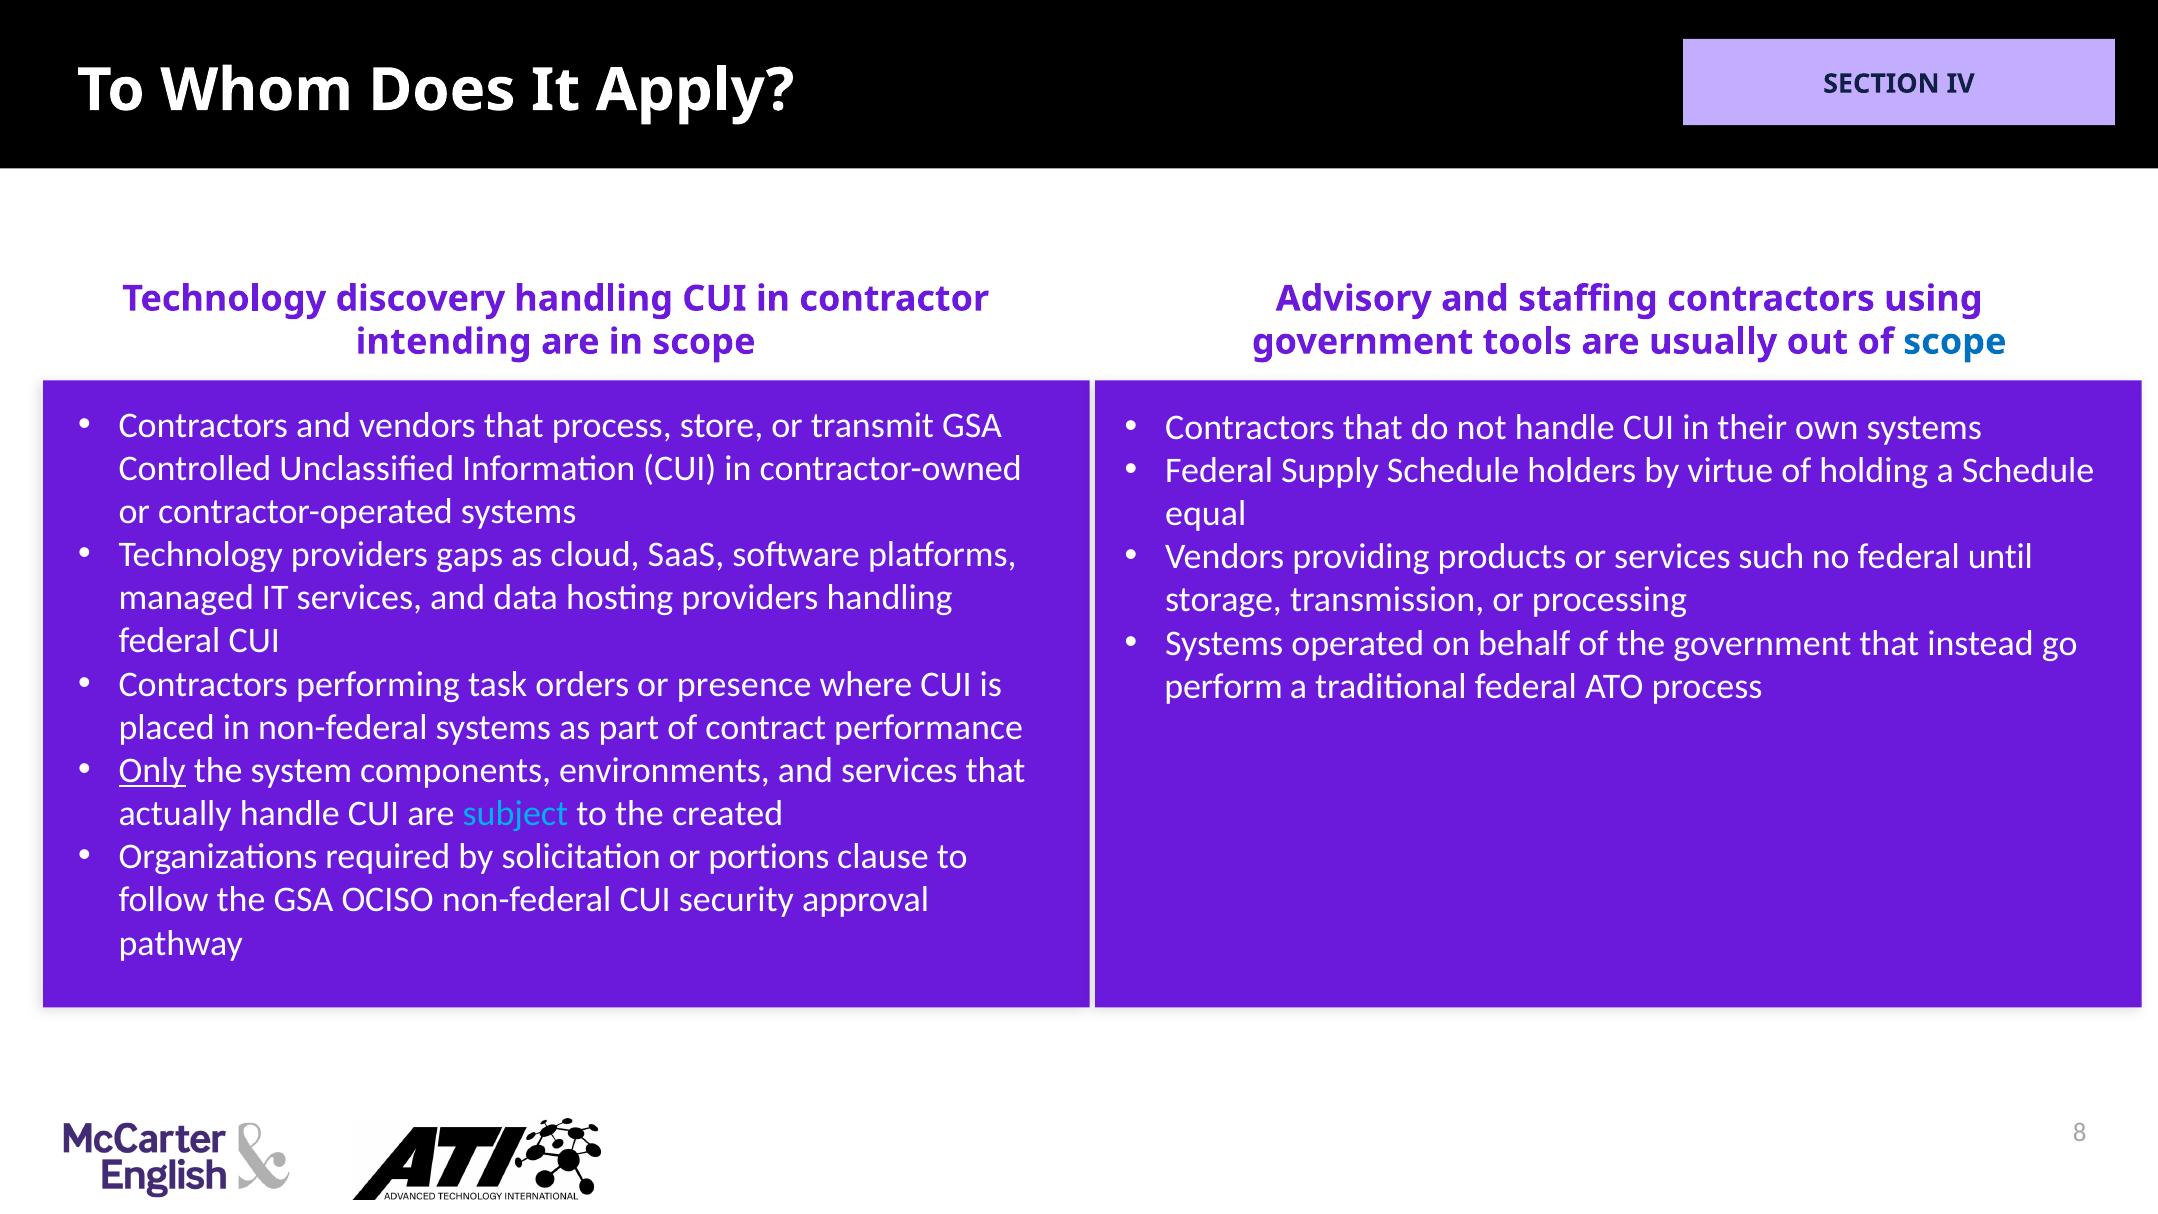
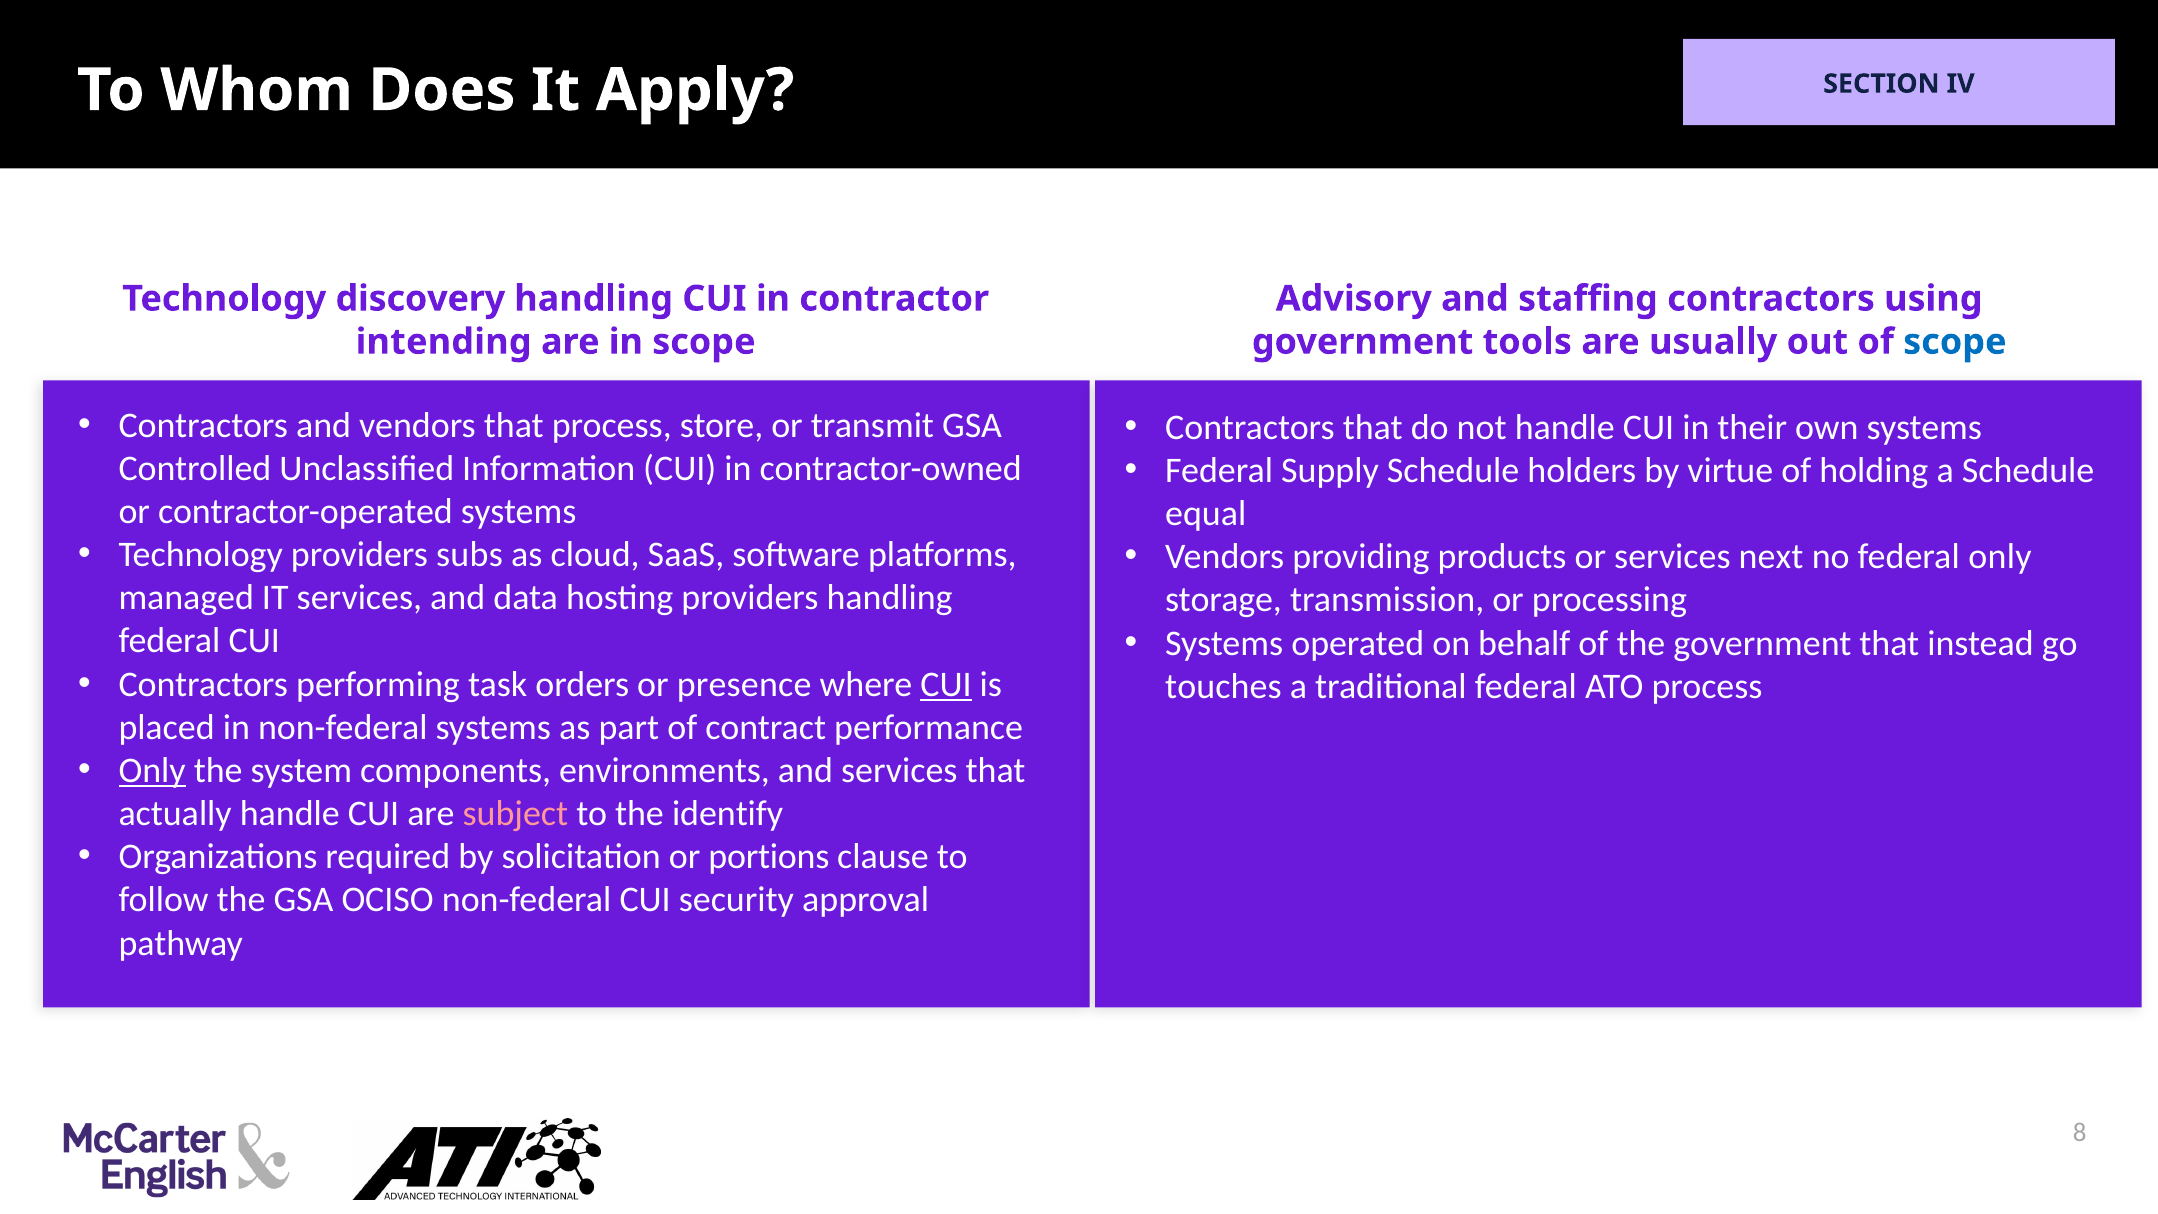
gaps: gaps -> subs
such: such -> next
federal until: until -> only
CUI at (946, 684) underline: none -> present
perform: perform -> touches
subject colour: light blue -> pink
created: created -> identify
